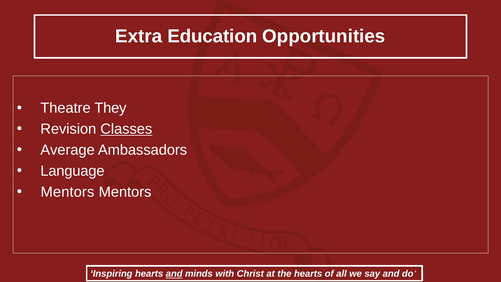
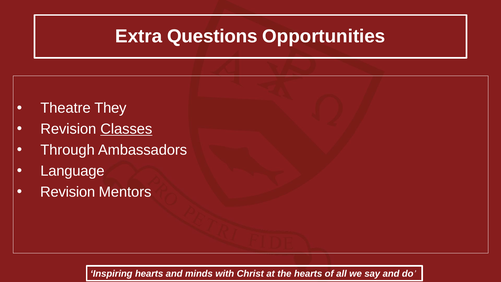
Education: Education -> Questions
Average: Average -> Through
Mentors at (67, 192): Mentors -> Revision
and at (174, 274) underline: present -> none
